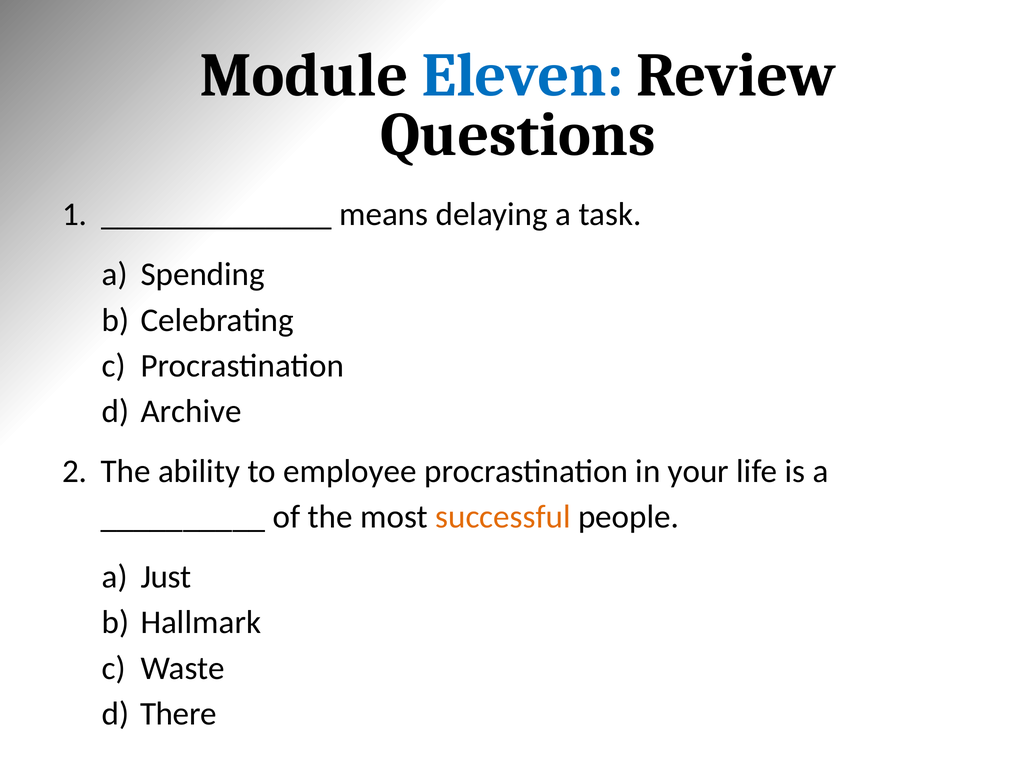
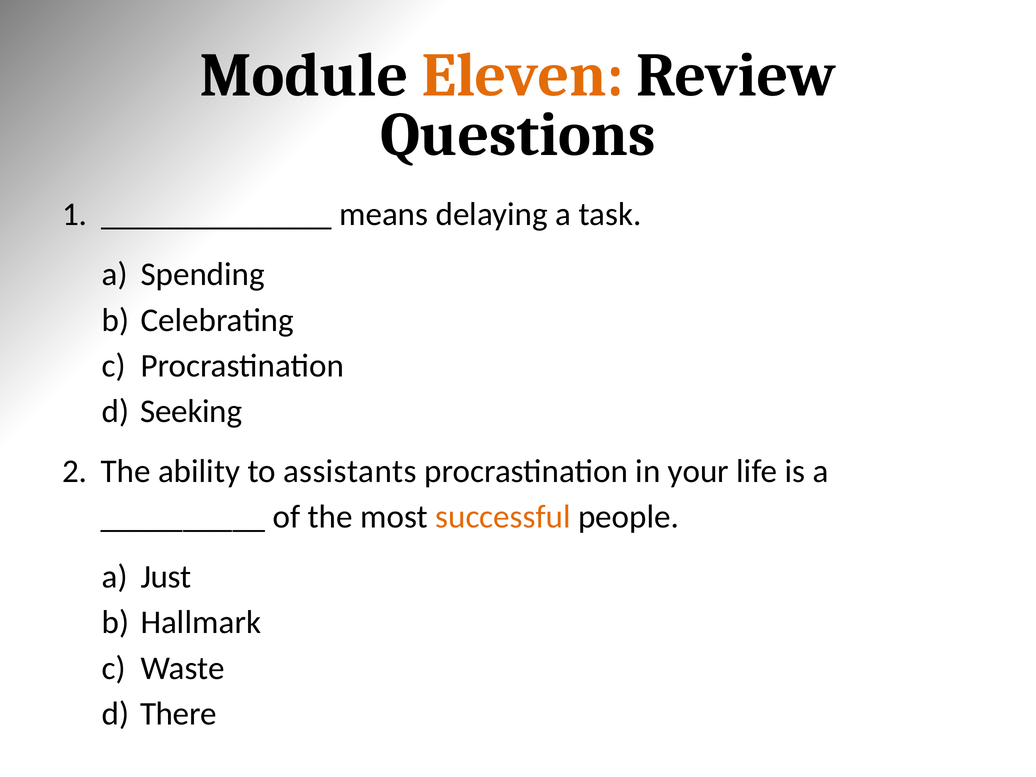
Eleven colour: blue -> orange
Archive: Archive -> Seeking
employee: employee -> assistants
